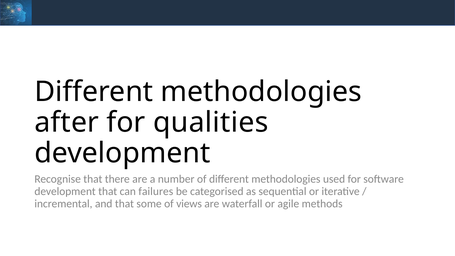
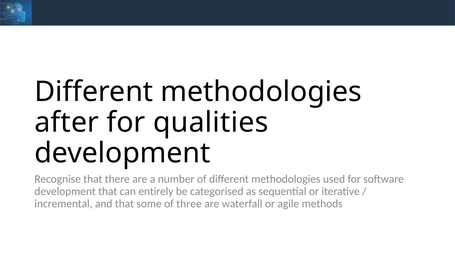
failures: failures -> entirely
views: views -> three
